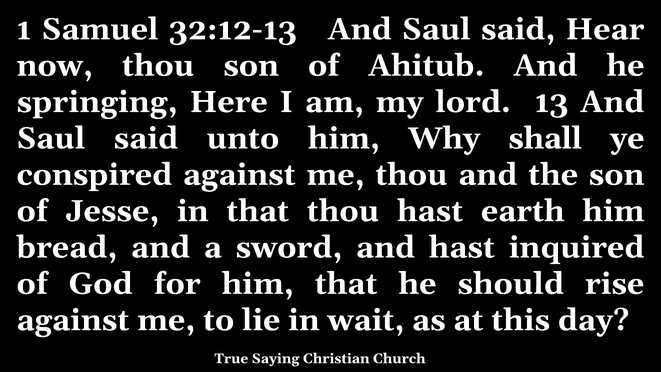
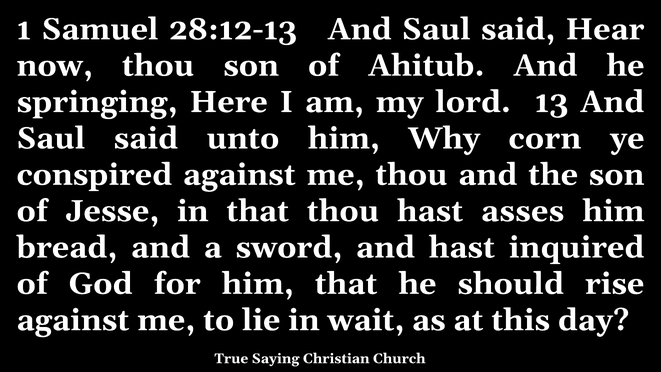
32:12-13: 32:12-13 -> 28:12-13
shall: shall -> corn
earth: earth -> asses
